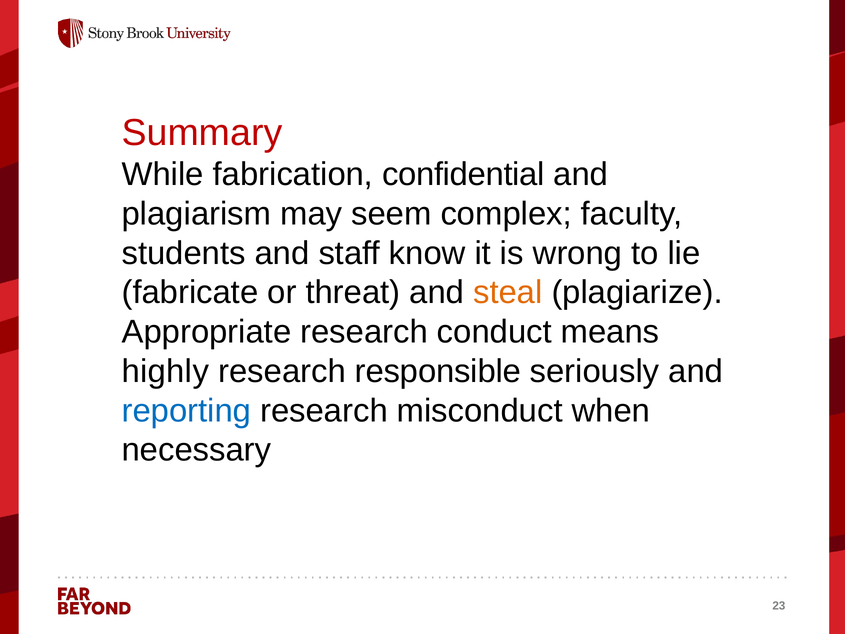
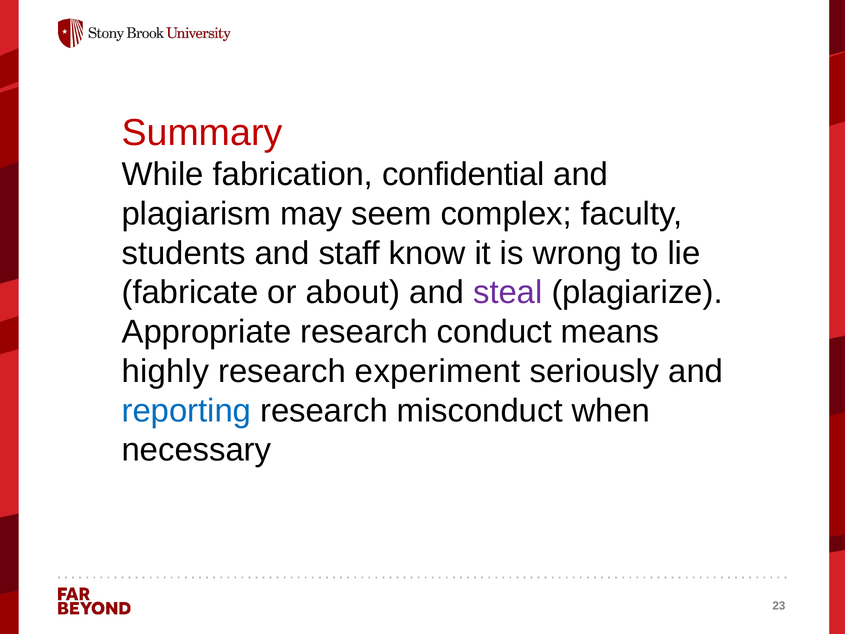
threat: threat -> about
steal colour: orange -> purple
responsible: responsible -> experiment
